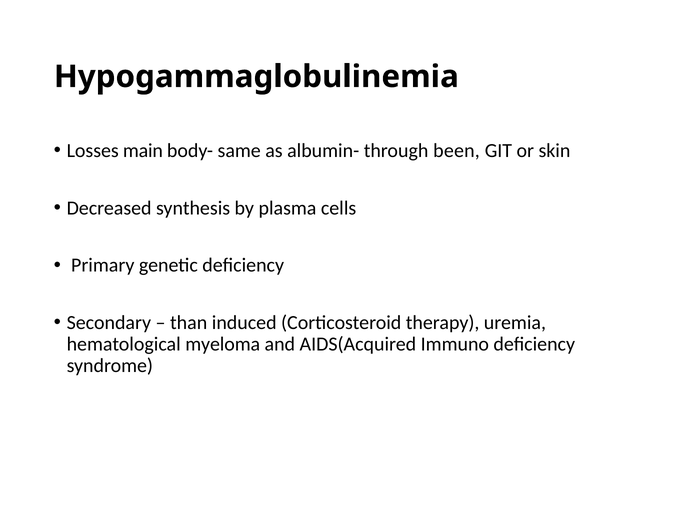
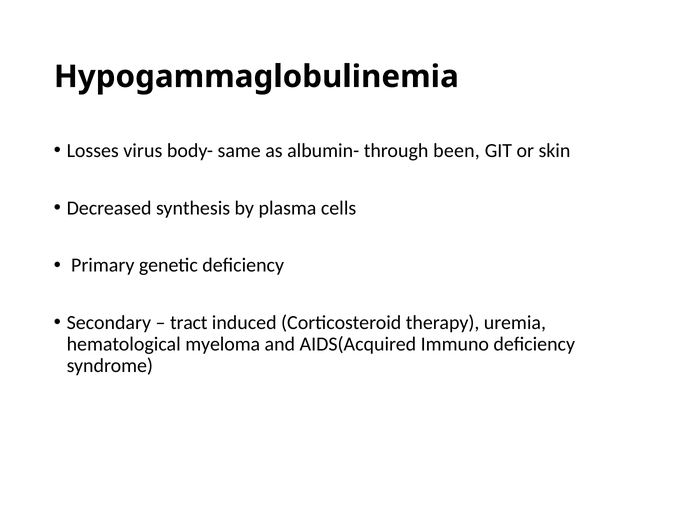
main: main -> virus
than: than -> tract
